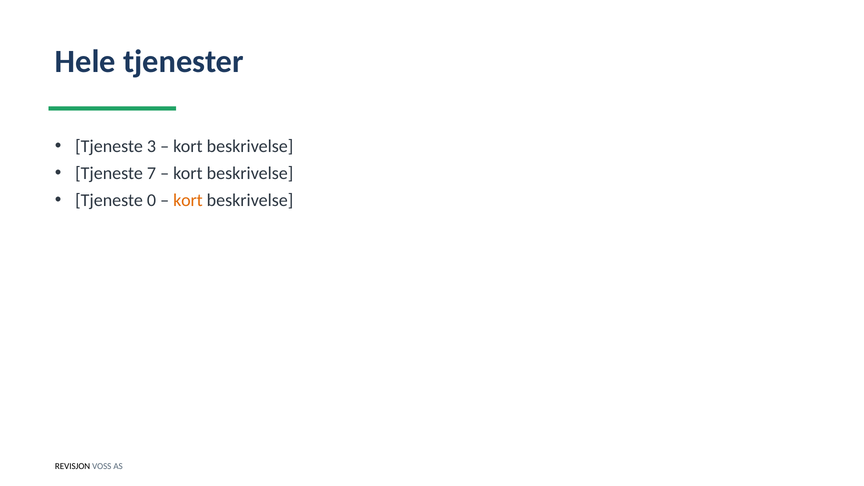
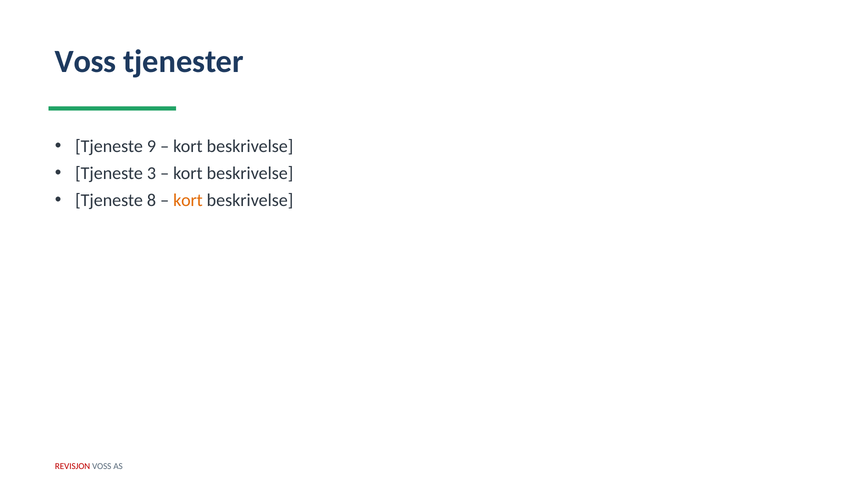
Hele at (85, 62): Hele -> Voss
3: 3 -> 9
7: 7 -> 3
0: 0 -> 8
REVISJON colour: black -> red
